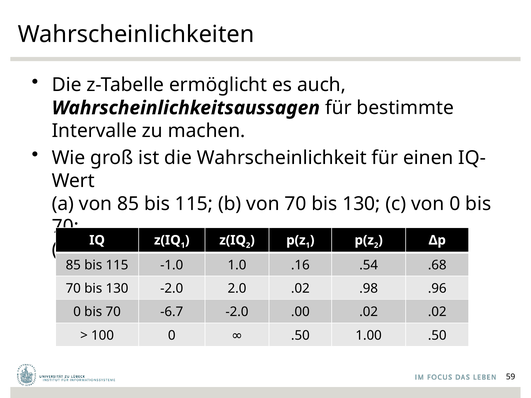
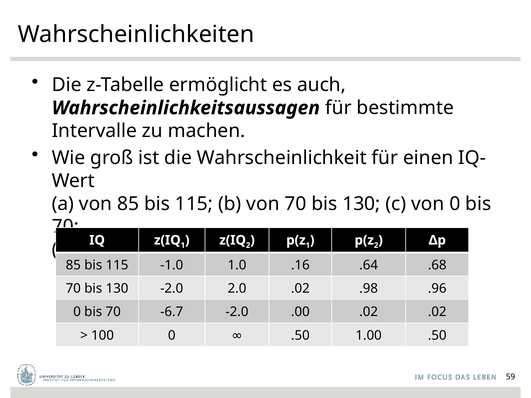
.54: .54 -> .64
